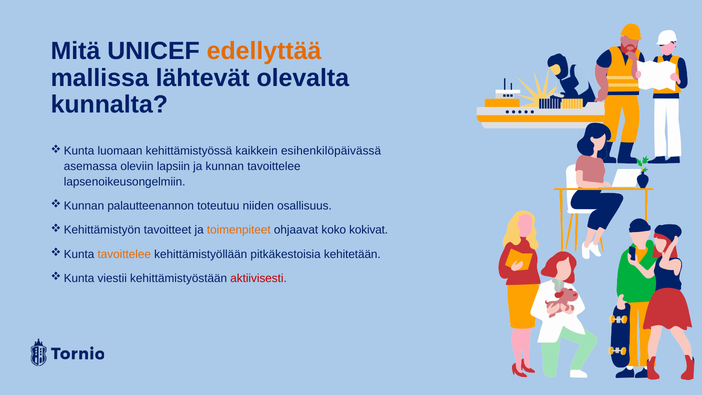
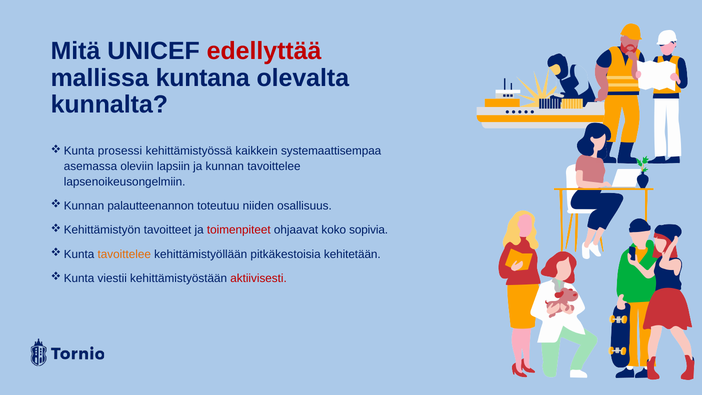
edellyttää colour: orange -> red
lähtevät: lähtevät -> kuntana
luomaan: luomaan -> prosessi
esihenkilöpäivässä: esihenkilöpäivässä -> systemaattisempaa
toimenpiteet colour: orange -> red
kokivat: kokivat -> sopivia
